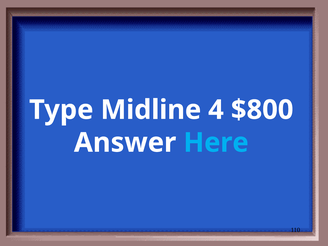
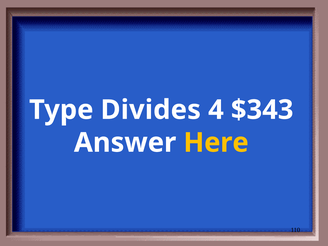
Midline: Midline -> Divides
$800: $800 -> $343
Here colour: light blue -> yellow
